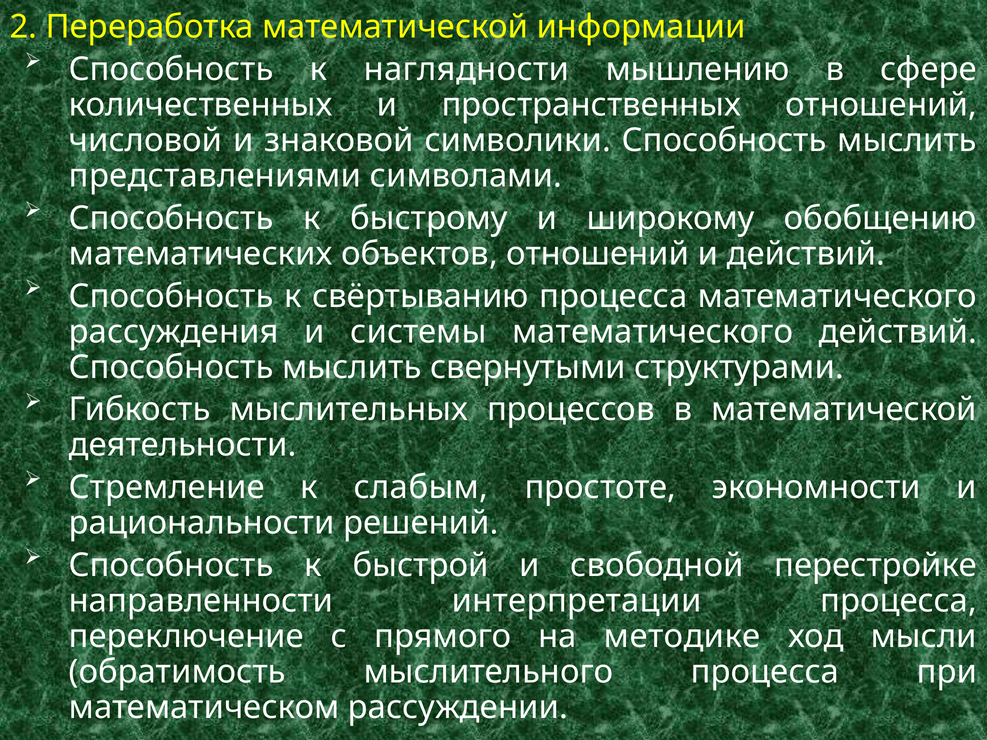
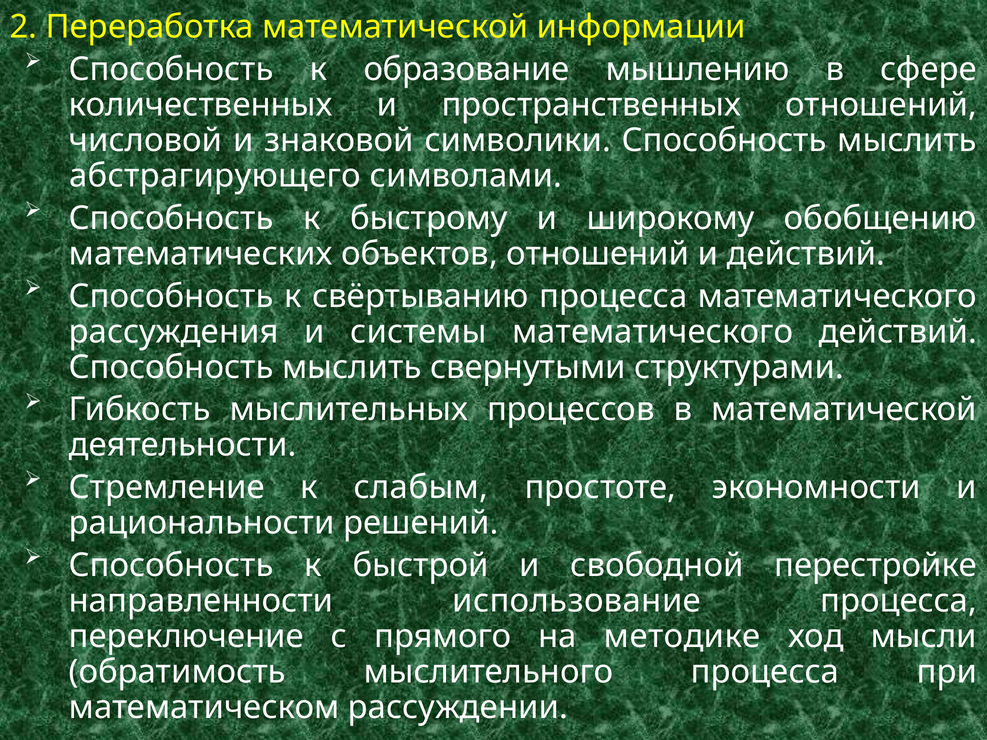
наглядности: наглядности -> образование
представлениями: представлениями -> абстрагирующего
интерпретации: интерпретации -> использование
